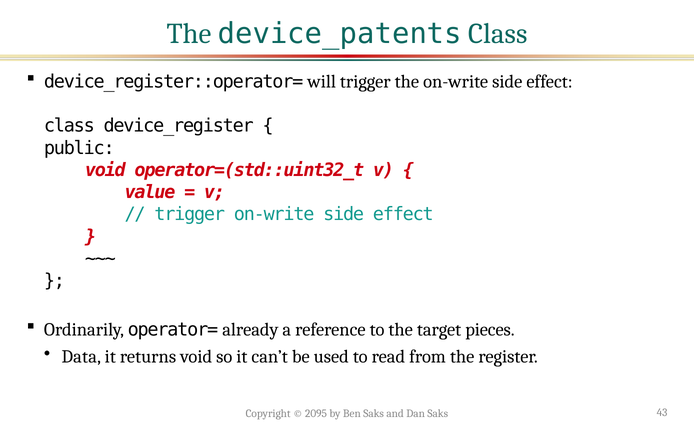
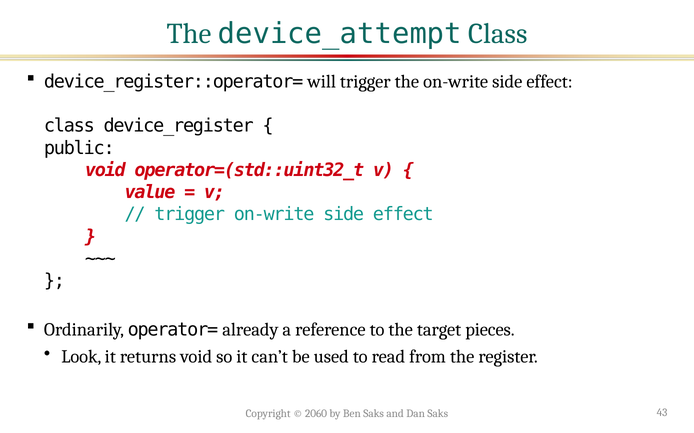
device_patents: device_patents -> device_attempt
Data: Data -> Look
2095: 2095 -> 2060
